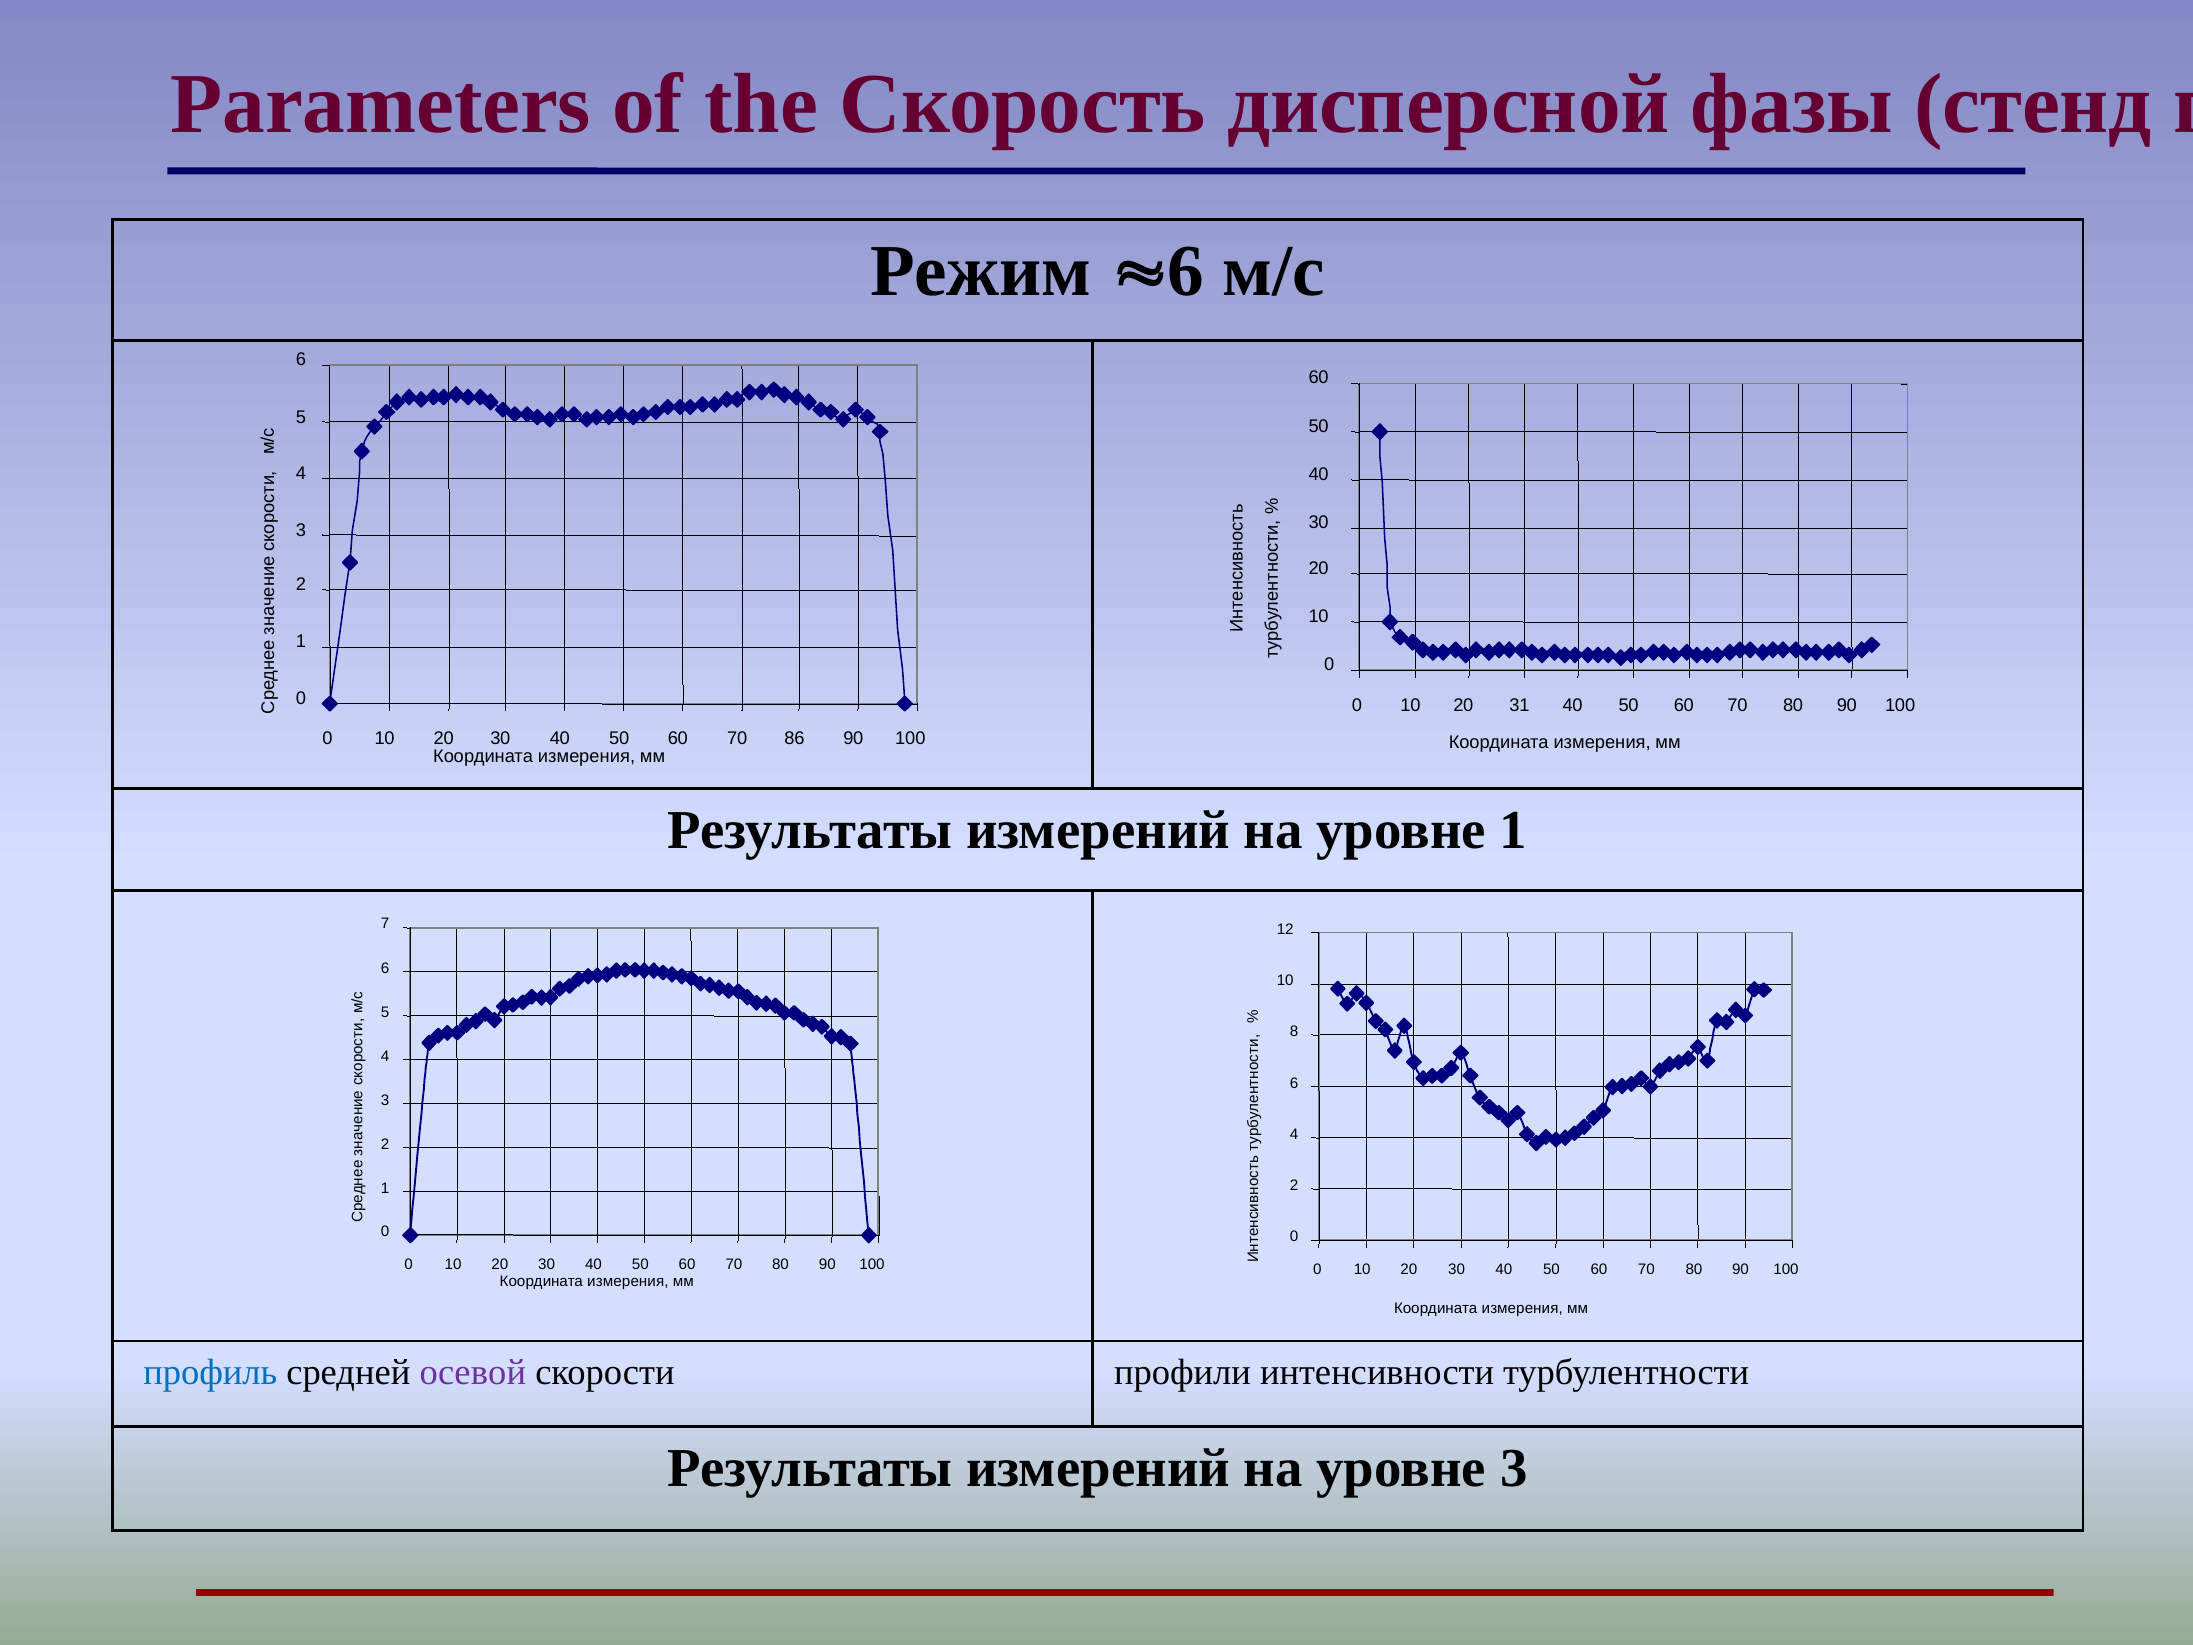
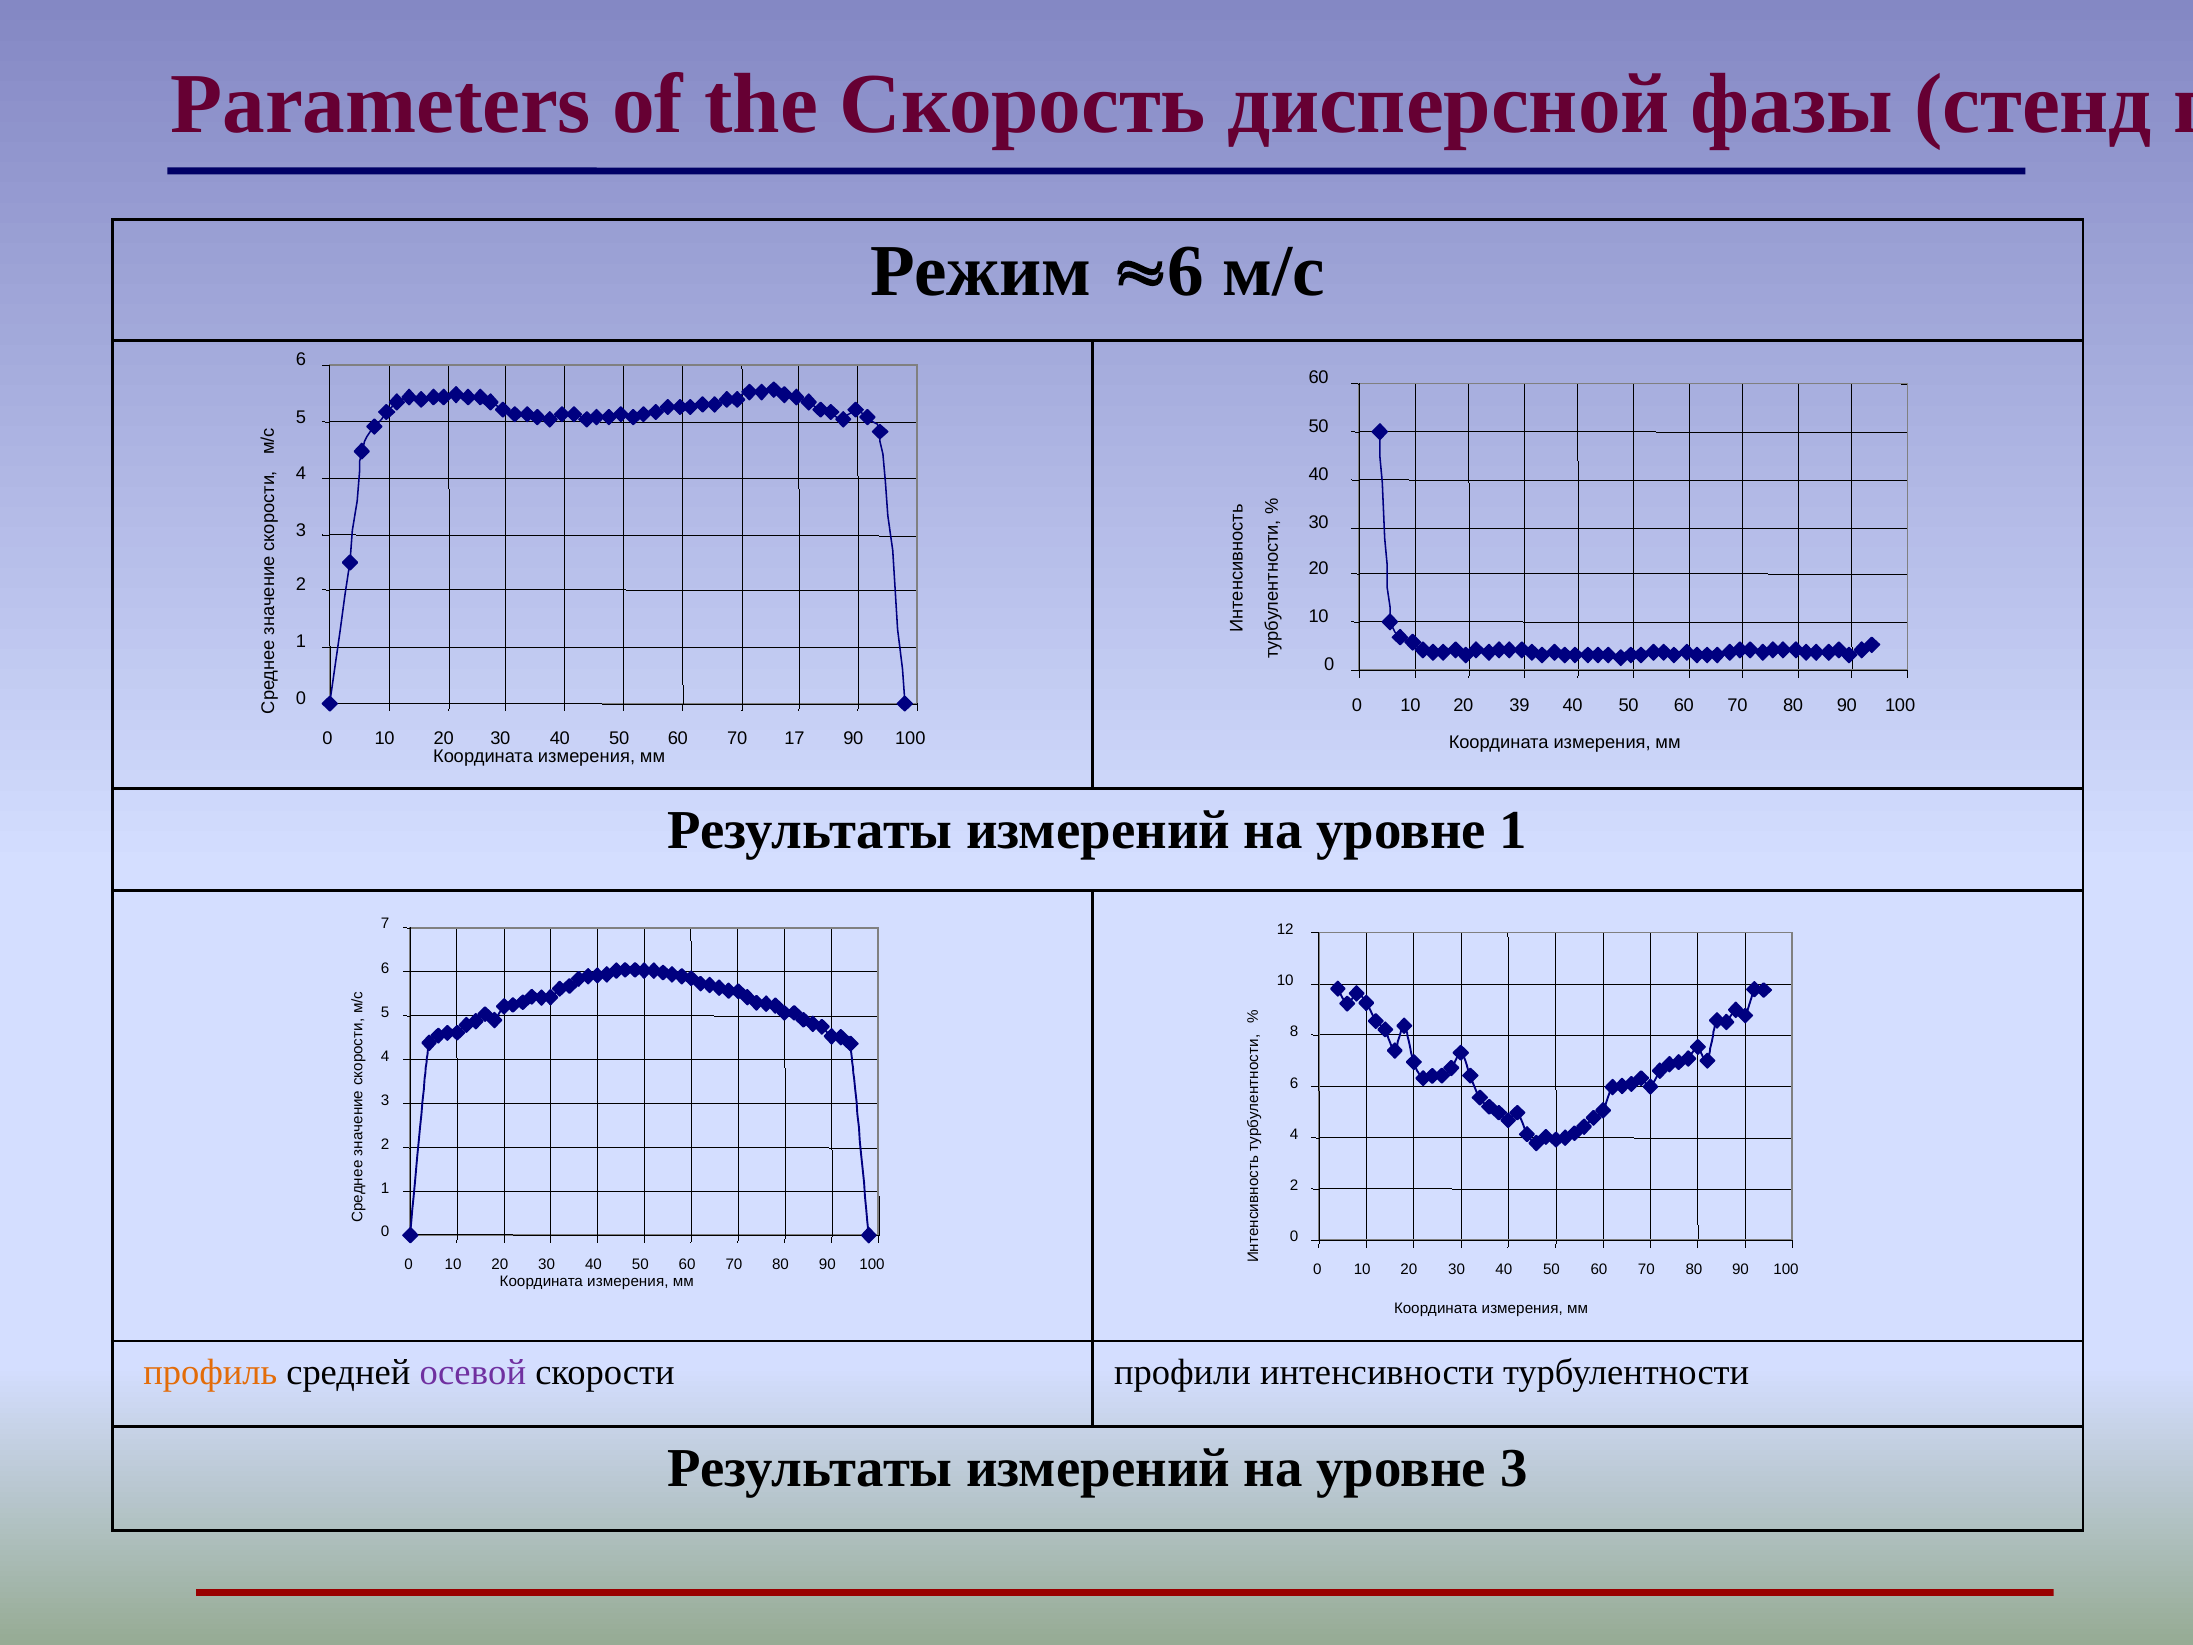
31: 31 -> 39
86: 86 -> 17
профиль colour: blue -> orange
